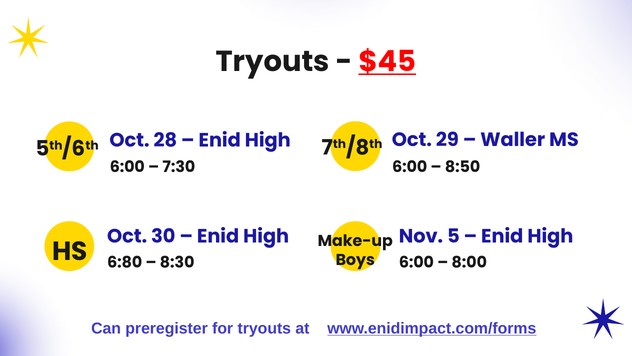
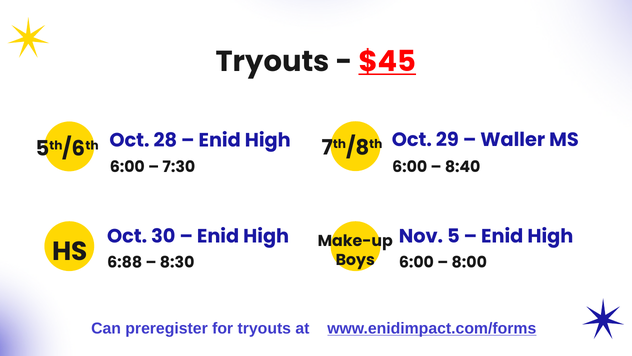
8:50: 8:50 -> 8:40
6:80: 6:80 -> 6:88
